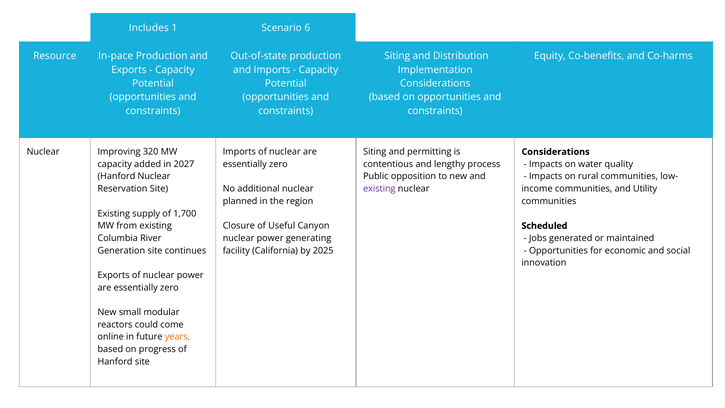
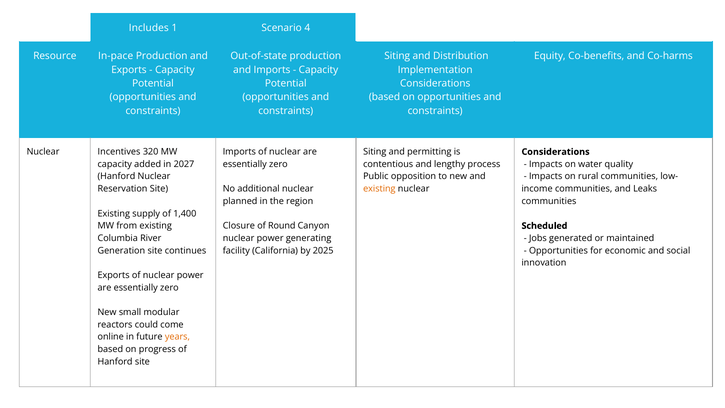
6: 6 -> 4
Improving: Improving -> Incentives
existing at (379, 189) colour: purple -> orange
Utility: Utility -> Leaks
1,700: 1,700 -> 1,400
Useful: Useful -> Round
